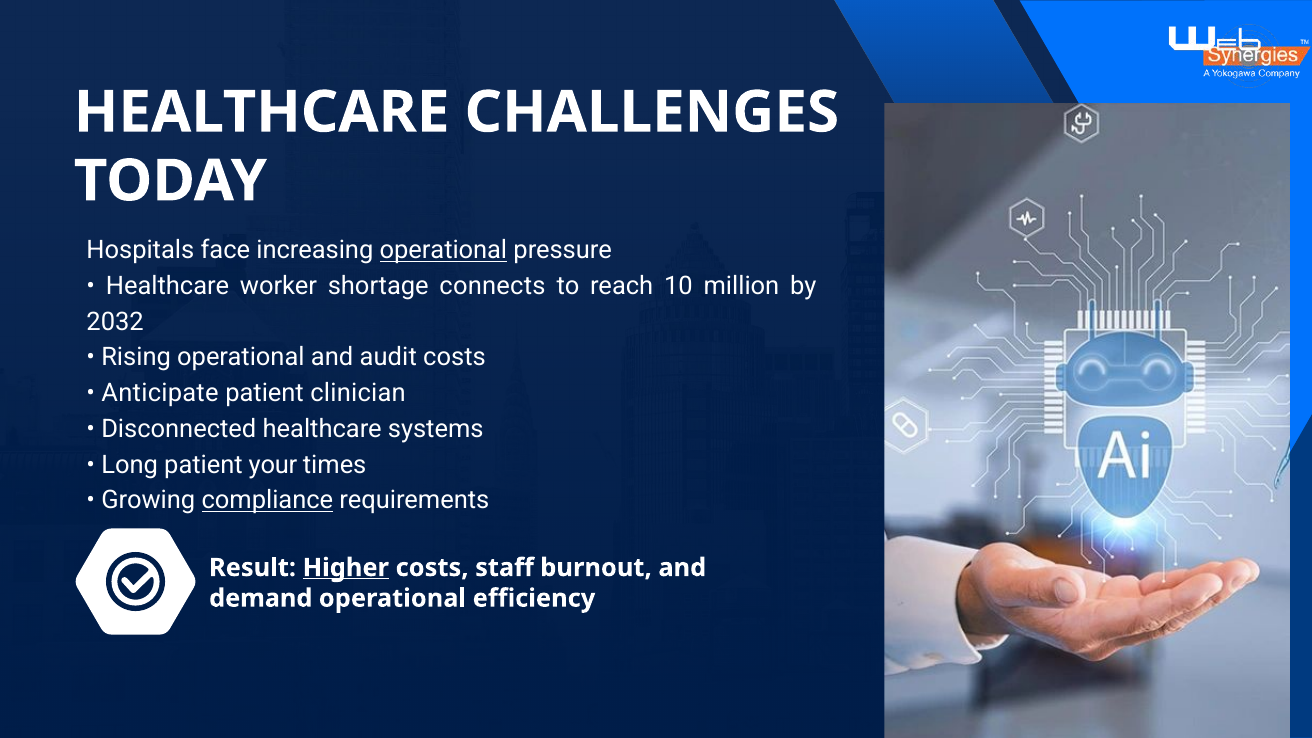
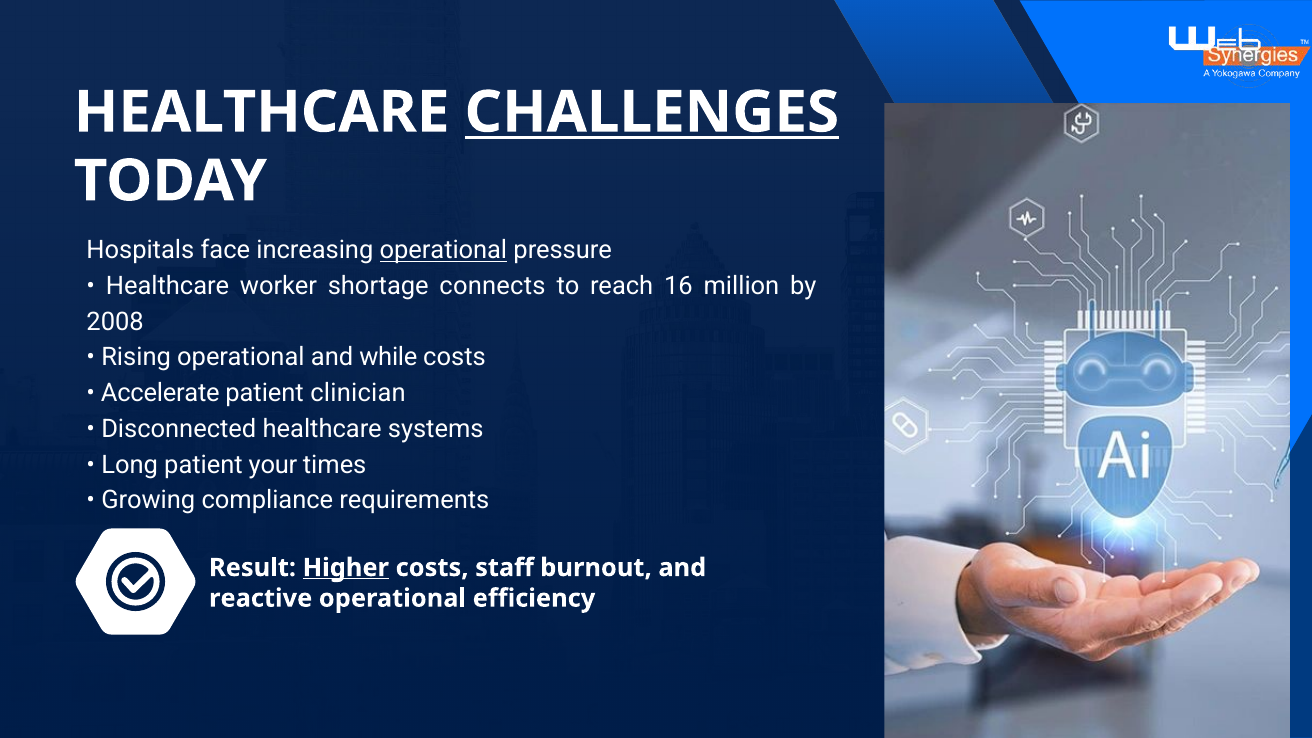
CHALLENGES underline: none -> present
10: 10 -> 16
2032: 2032 -> 2008
audit: audit -> while
Anticipate: Anticipate -> Accelerate
compliance underline: present -> none
demand: demand -> reactive
